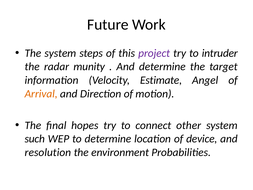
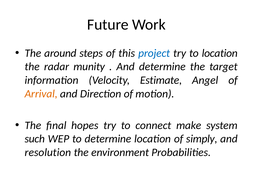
The system: system -> around
project colour: purple -> blue
to intruder: intruder -> location
other: other -> make
device: device -> simply
